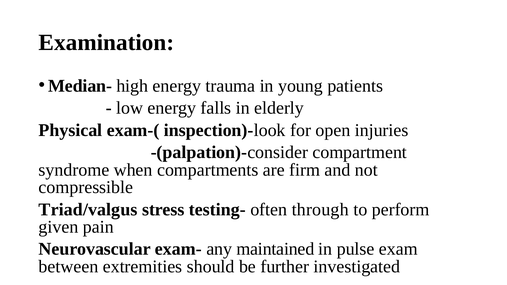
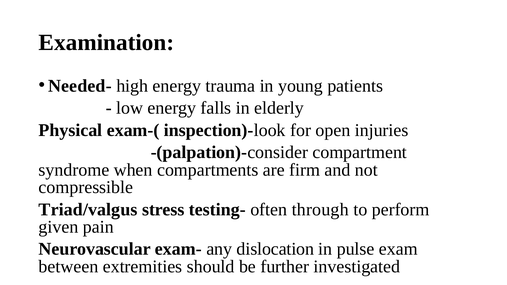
Median-: Median- -> Needed-
maintained: maintained -> dislocation
